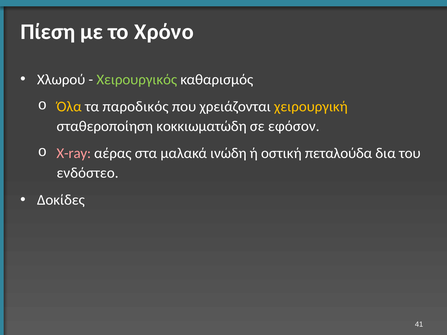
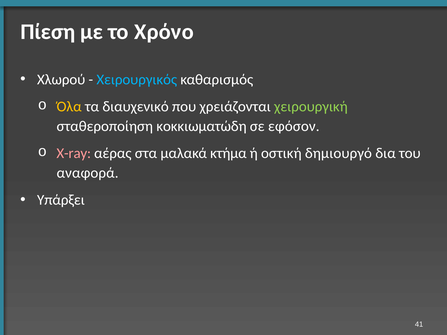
Χειρουργικός colour: light green -> light blue
παροδικός: παροδικός -> διαυχενικό
χειρουργική colour: yellow -> light green
ινώδη: ινώδη -> κτήμα
πεταλούδα: πεταλούδα -> δημιουργό
ενδόστεο: ενδόστεο -> αναφορά
Δοκίδες: Δοκίδες -> Υπάρξει
